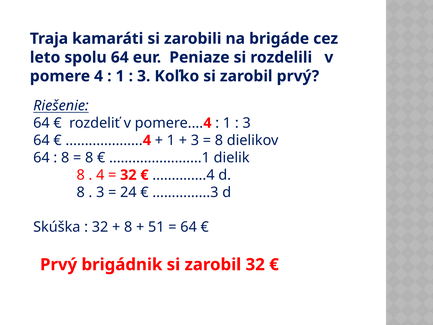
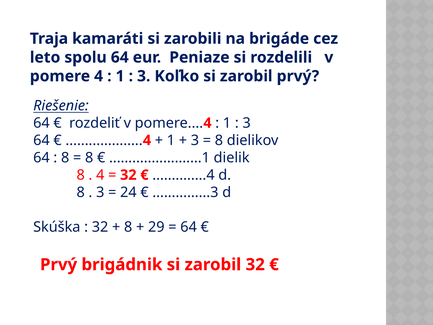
51: 51 -> 29
